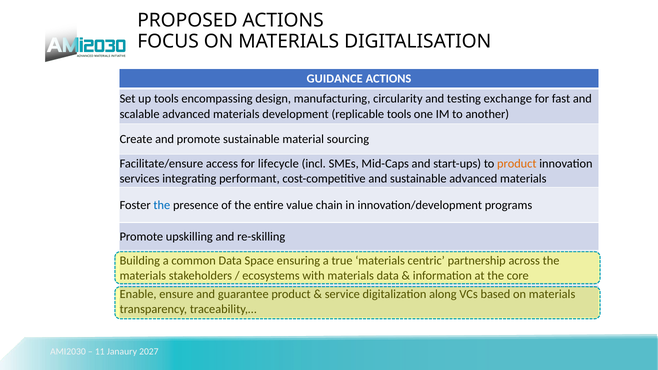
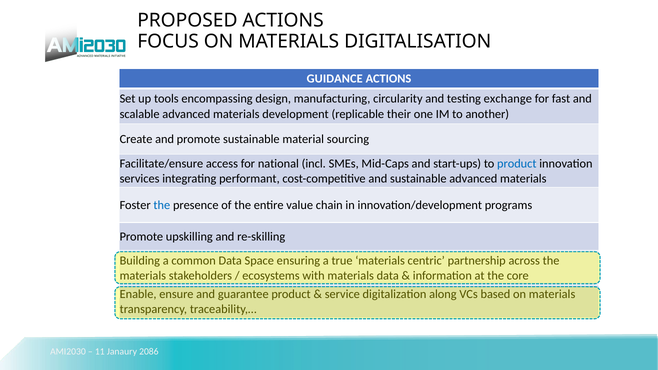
replicable tools: tools -> their
lifecycle: lifecycle -> national
product at (517, 164) colour: orange -> blue
2027: 2027 -> 2086
